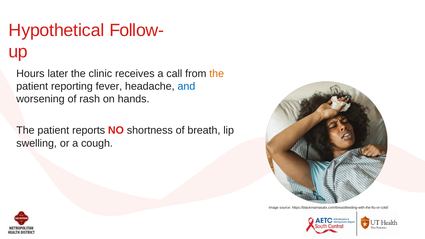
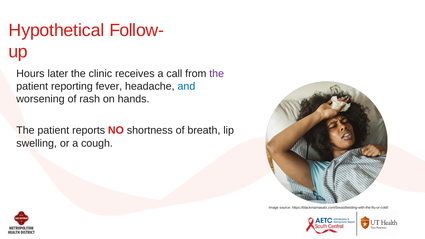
the at (217, 74) colour: orange -> purple
